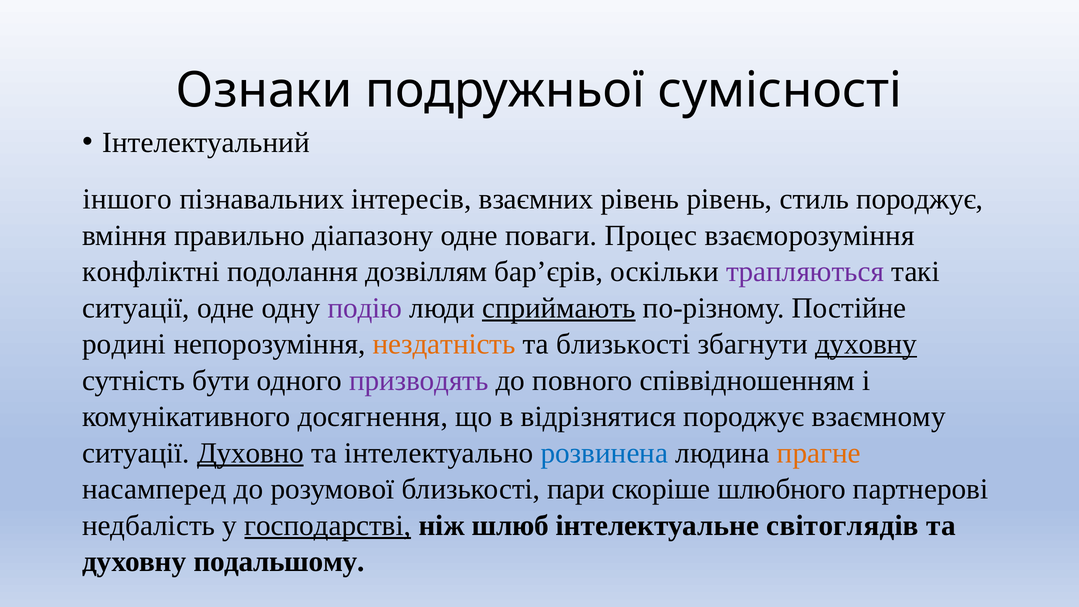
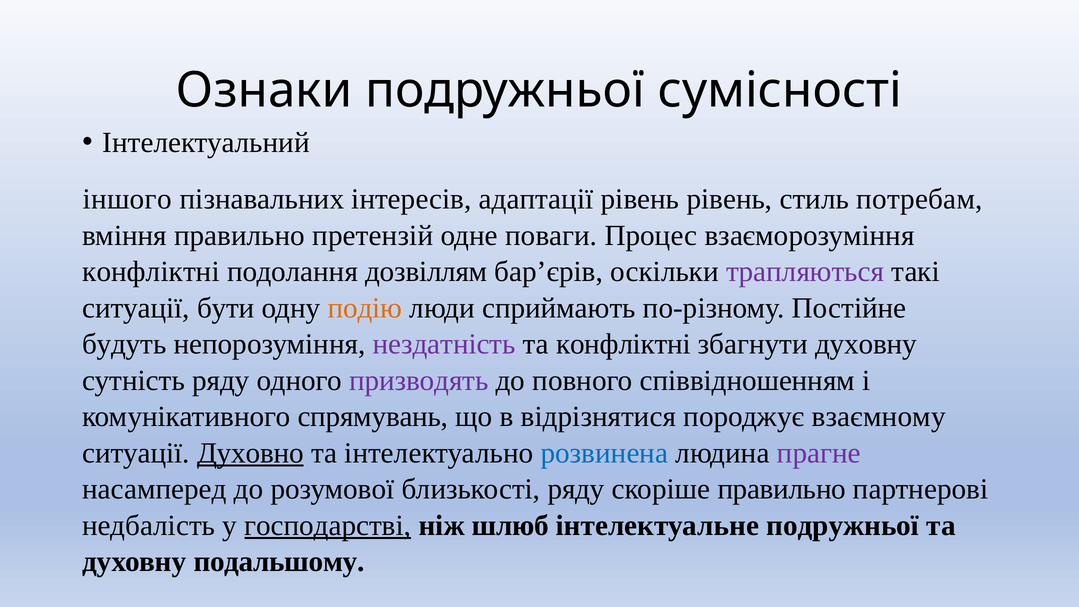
взаємних: взаємних -> адаптації
стиль породжує: породжує -> потребам
діапазону: діапазону -> претензій
ситуації одне: одне -> бути
подію colour: purple -> orange
сприймають underline: present -> none
родині: родині -> будуть
нездатність colour: orange -> purple
та близькості: близькості -> конфліктні
духовну at (866, 344) underline: present -> none
сутність бути: бути -> ряду
досягнення: досягнення -> спрямувань
прагне colour: orange -> purple
близькості пари: пари -> ряду
скоріше шлюбного: шлюбного -> правильно
інтелектуальне світоглядів: світоглядів -> подружньої
